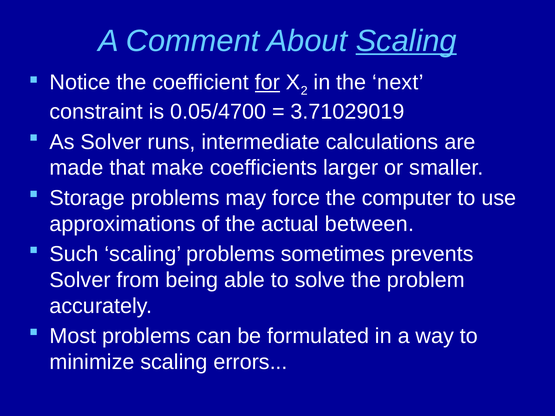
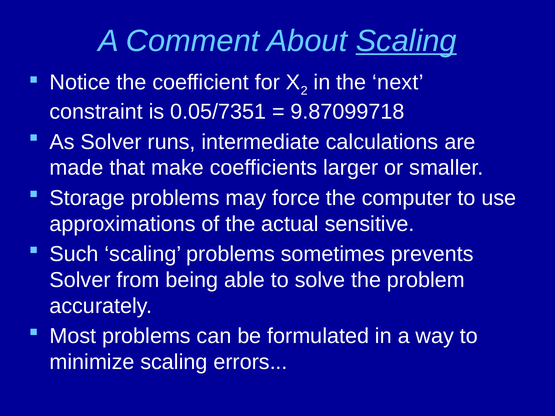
for underline: present -> none
0.05/4700: 0.05/4700 -> 0.05/7351
3.71029019: 3.71029019 -> 9.87099718
between: between -> sensitive
